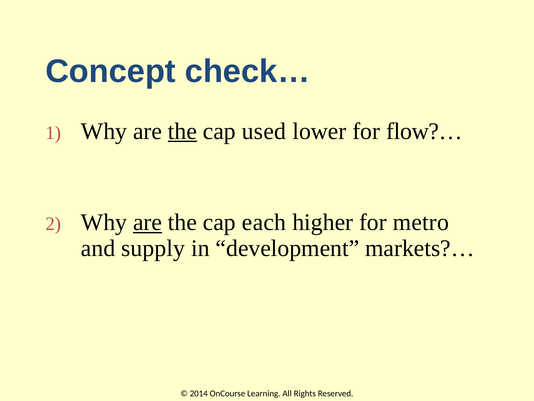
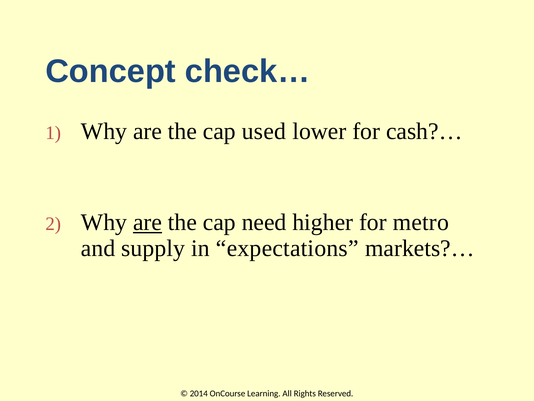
the at (182, 131) underline: present -> none
flow?…: flow?… -> cash?…
each: each -> need
development: development -> expectations
